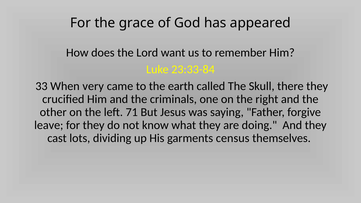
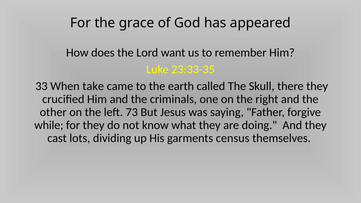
23:33-84: 23:33-84 -> 23:33-35
very: very -> take
71: 71 -> 73
leave: leave -> while
